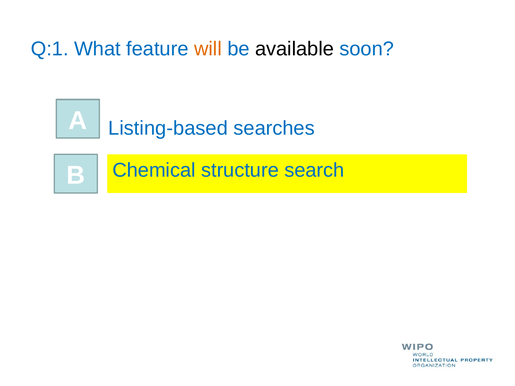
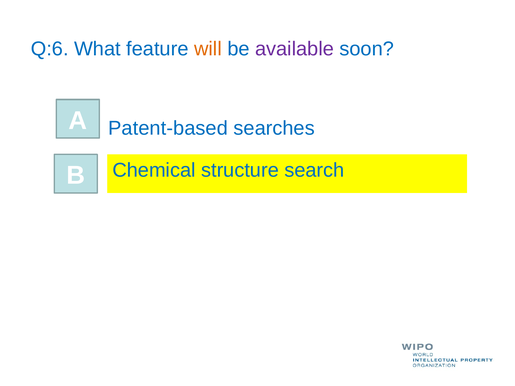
Q:1: Q:1 -> Q:6
available colour: black -> purple
Listing-based: Listing-based -> Patent-based
